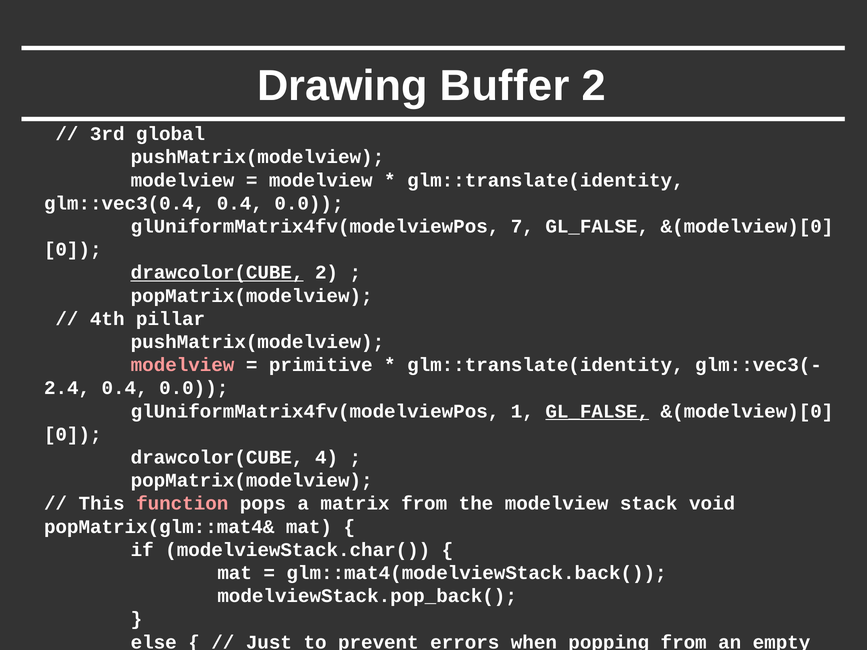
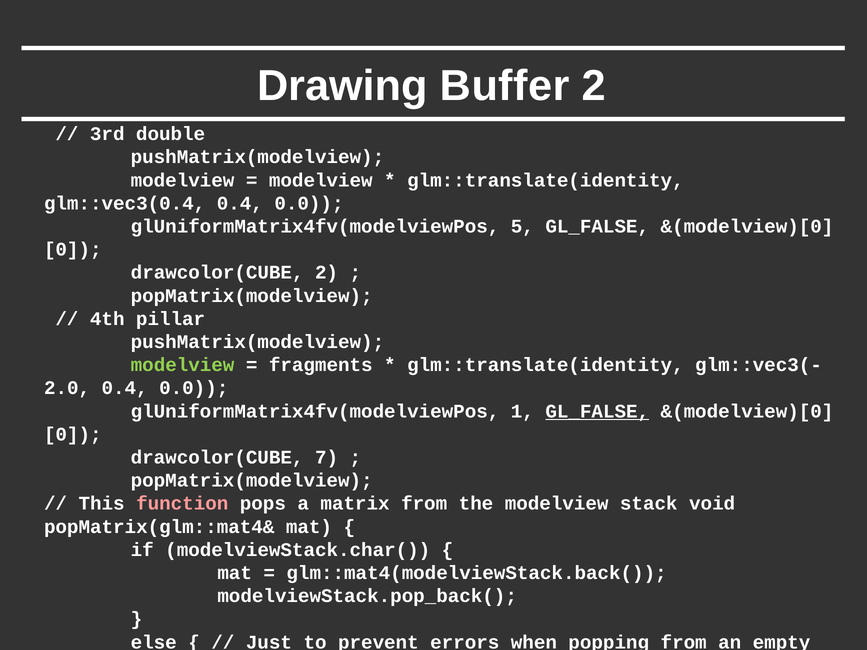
global: global -> double
7: 7 -> 5
drawcolor(CUBE at (217, 273) underline: present -> none
modelview at (183, 365) colour: pink -> light green
primitive: primitive -> fragments
2.4: 2.4 -> 2.0
4: 4 -> 7
